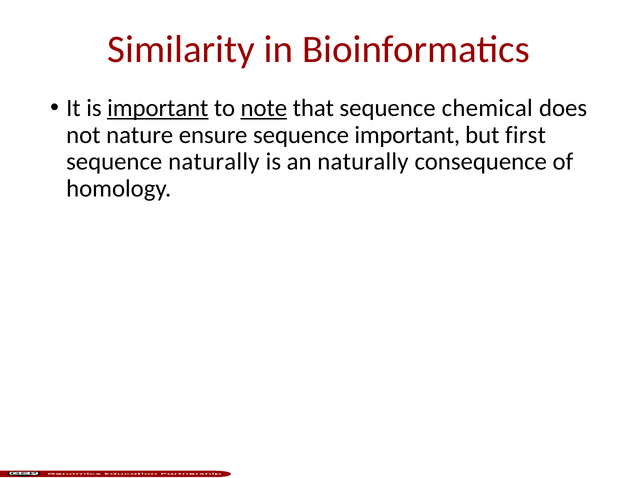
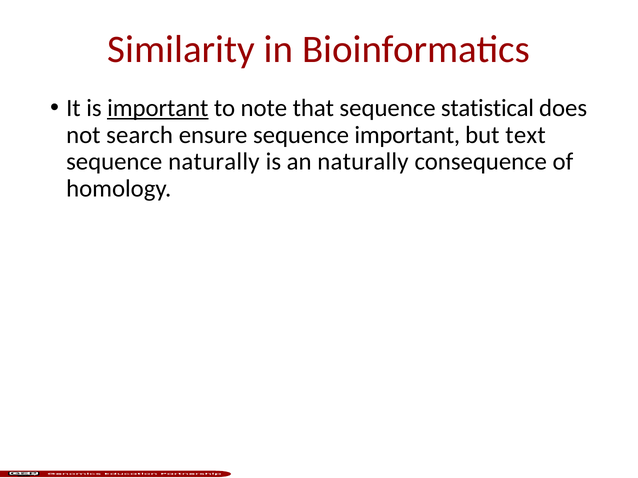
note underline: present -> none
chemical: chemical -> statistical
nature: nature -> search
first: first -> text
